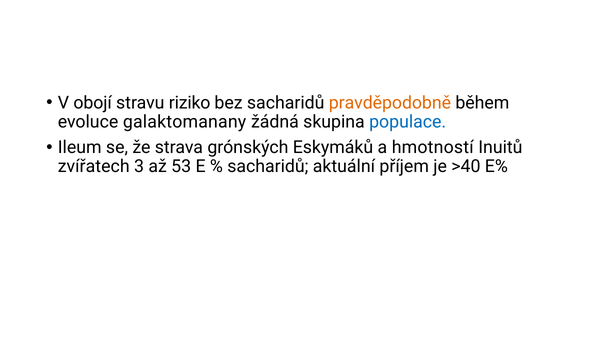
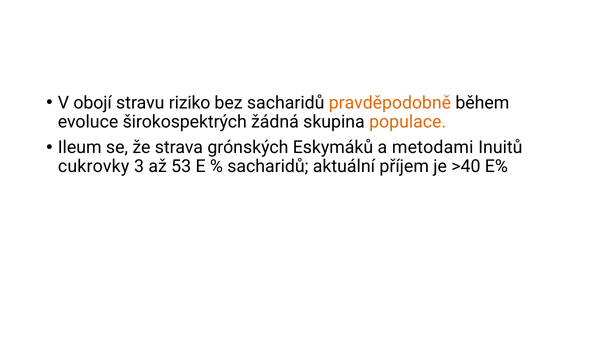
galaktomanany: galaktomanany -> širokospektrých
populace colour: blue -> orange
hmotností: hmotností -> metodami
zvířatech: zvířatech -> cukrovky
